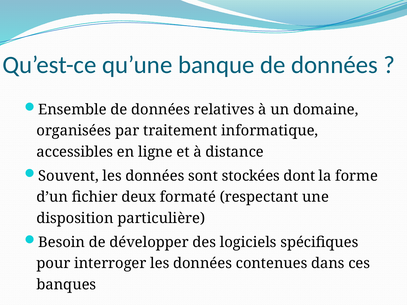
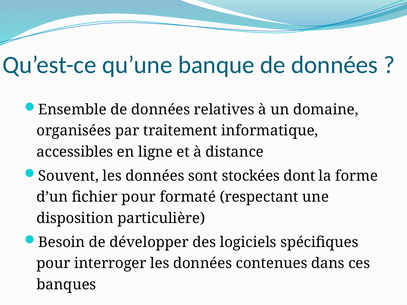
fichier deux: deux -> pour
